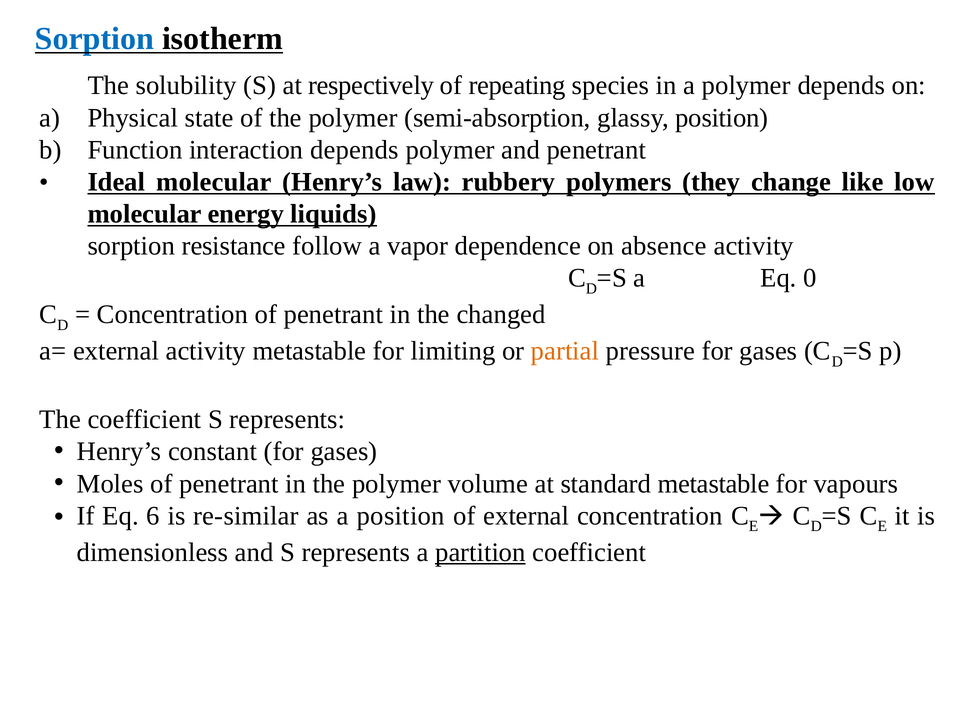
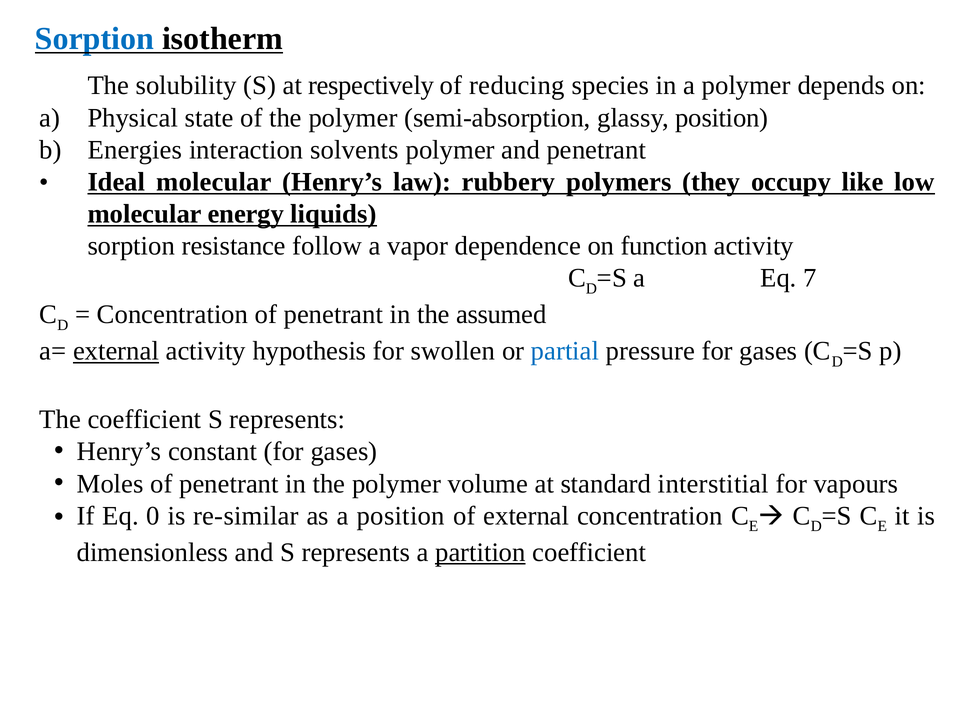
repeating: repeating -> reducing
Function: Function -> Energies
interaction depends: depends -> solvents
change: change -> occupy
absence: absence -> function
0: 0 -> 7
changed: changed -> assumed
external at (116, 351) underline: none -> present
activity metastable: metastable -> hypothesis
limiting: limiting -> swollen
partial colour: orange -> blue
standard metastable: metastable -> interstitial
6: 6 -> 0
